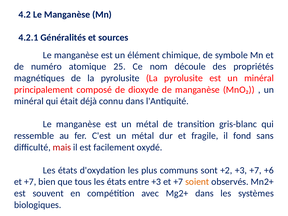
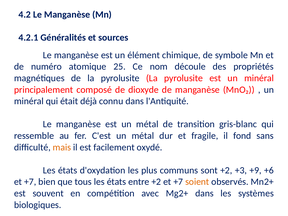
mais colour: red -> orange
+3 +7: +7 -> +9
entre +3: +3 -> +2
